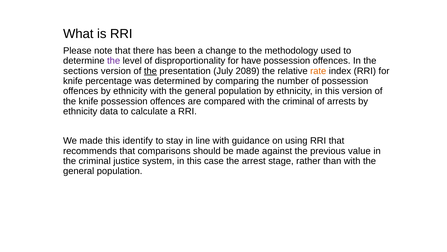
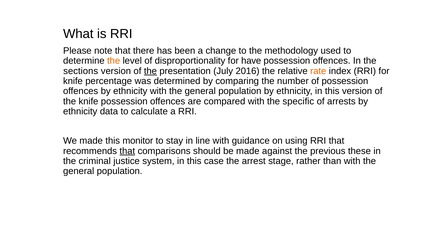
the at (114, 61) colour: purple -> orange
2089: 2089 -> 2016
with the criminal: criminal -> specific
identify: identify -> monitor
that at (127, 151) underline: none -> present
value: value -> these
